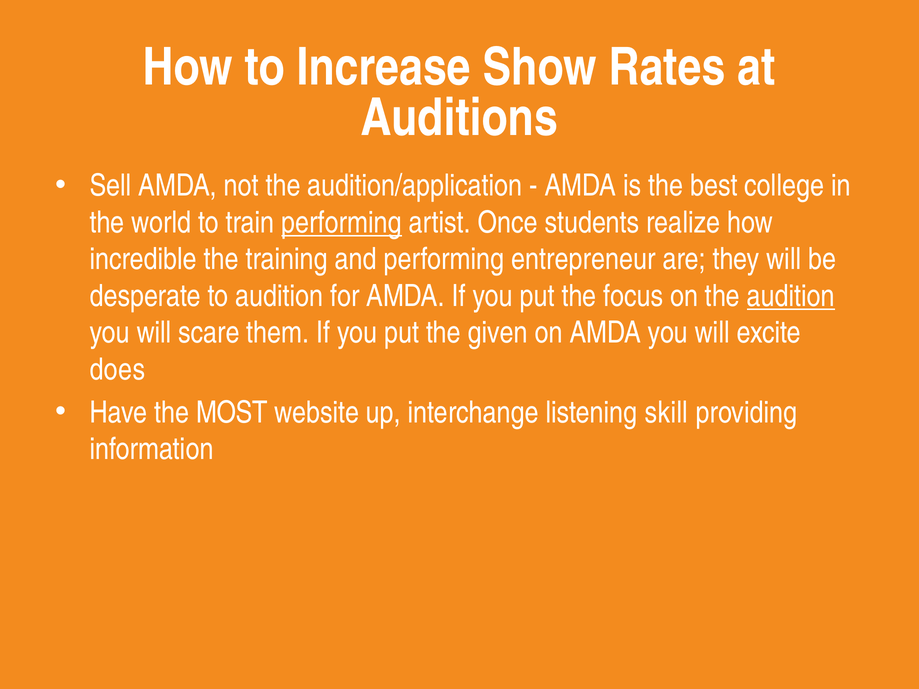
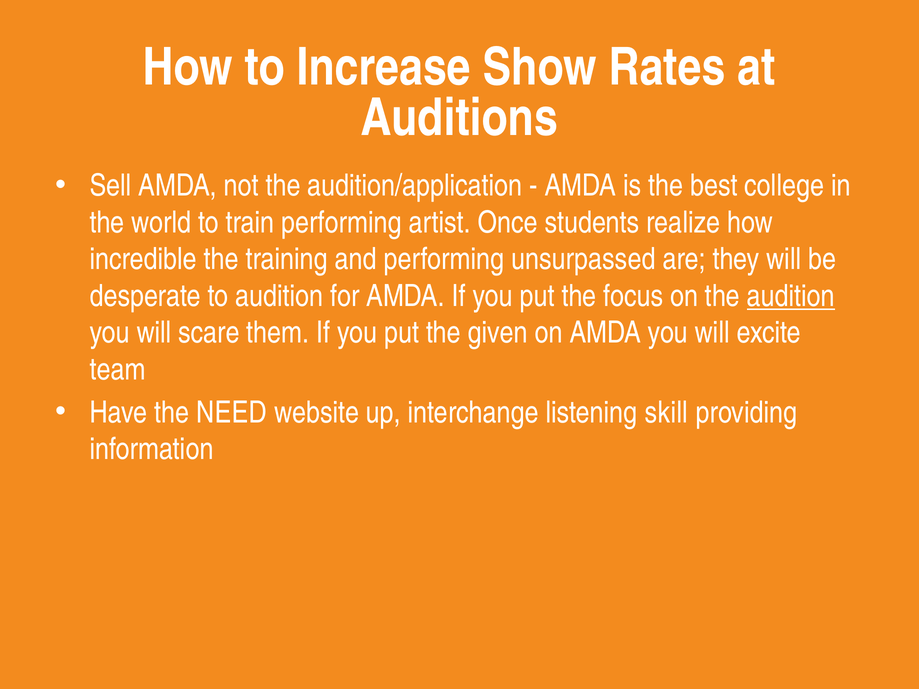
performing at (342, 223) underline: present -> none
entrepreneur: entrepreneur -> unsurpassed
does: does -> team
MOST: MOST -> NEED
